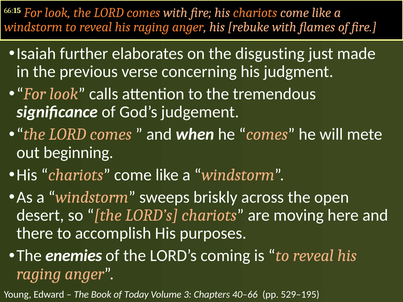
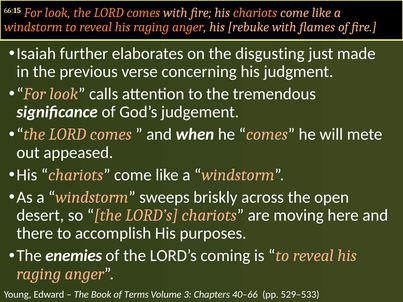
beginning: beginning -> appeased
Today: Today -> Terms
529–195: 529–195 -> 529–533
